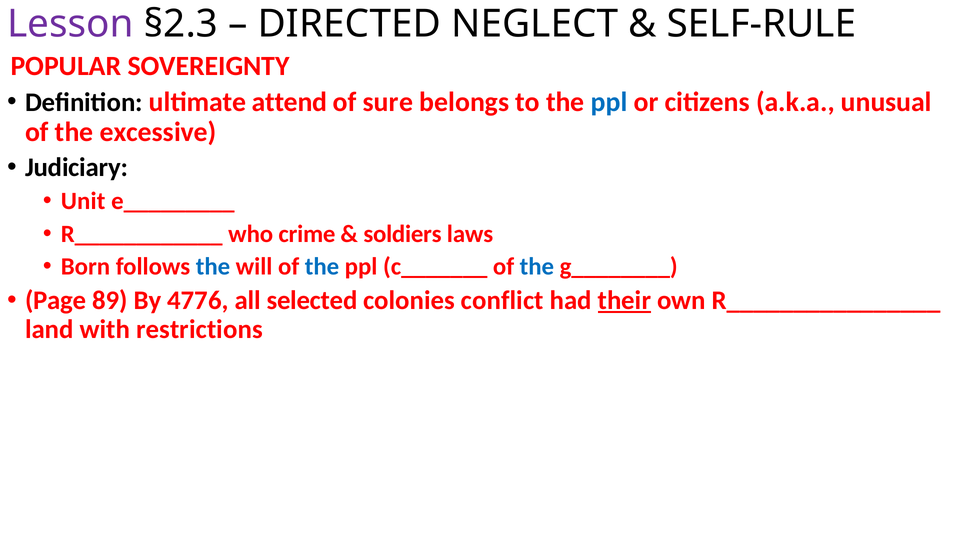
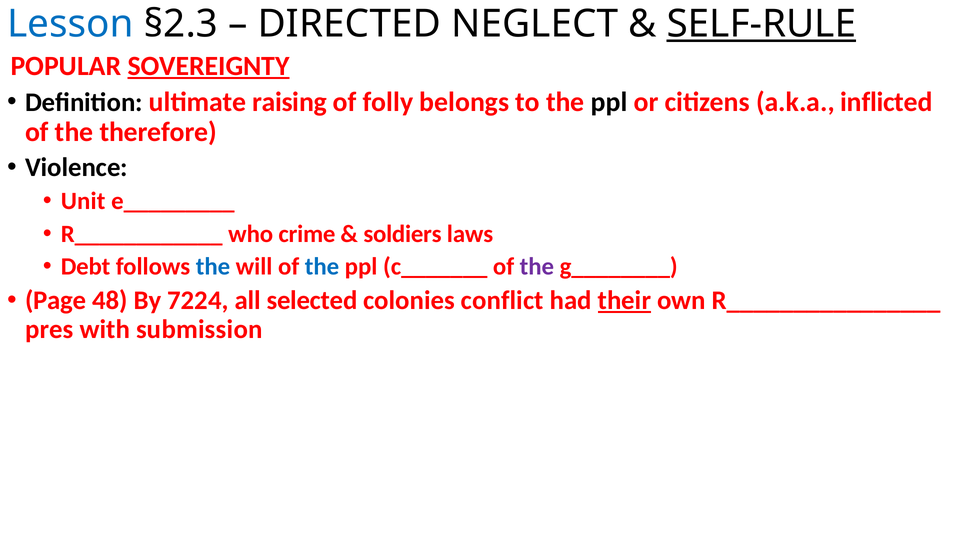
Lesson colour: purple -> blue
SELF-RULE underline: none -> present
SOVEREIGNTY underline: none -> present
attend: attend -> raising
sure: sure -> folly
ppl at (609, 102) colour: blue -> black
unusual: unusual -> inflicted
excessive: excessive -> therefore
Judiciary: Judiciary -> Violence
Born: Born -> Debt
the at (537, 267) colour: blue -> purple
89: 89 -> 48
4776: 4776 -> 7224
land: land -> pres
restrictions: restrictions -> submission
